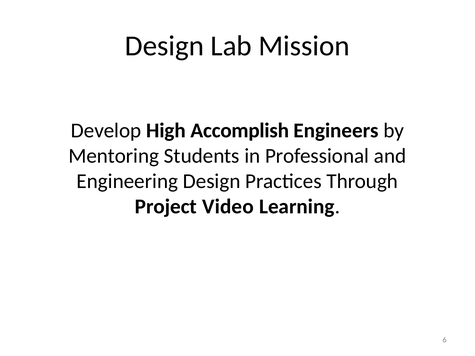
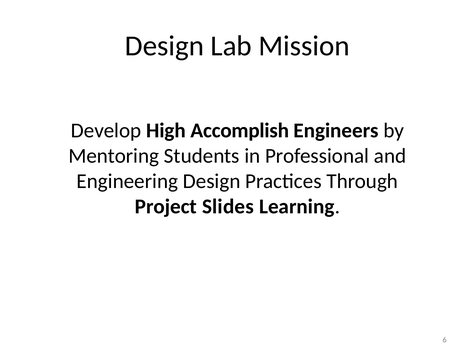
Video: Video -> Slides
